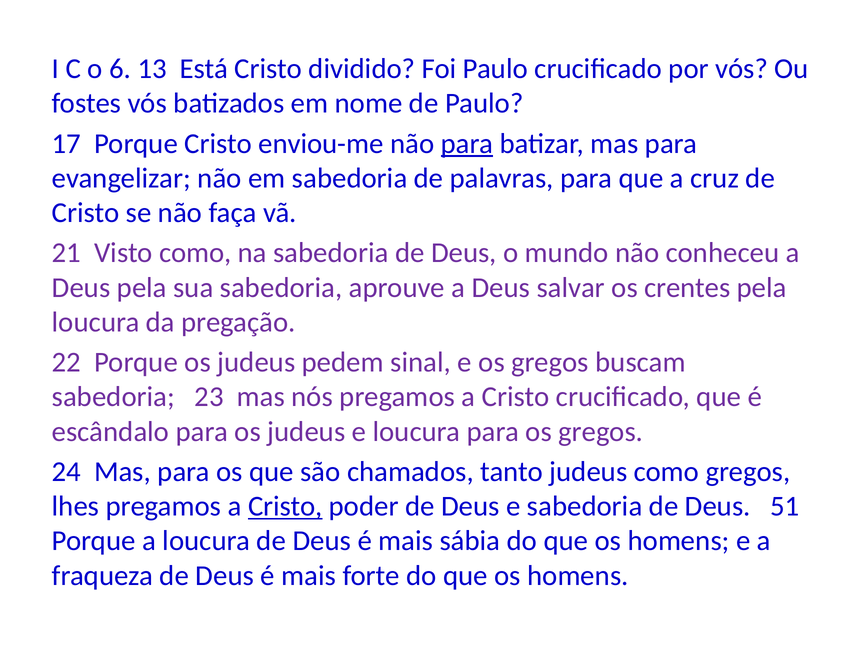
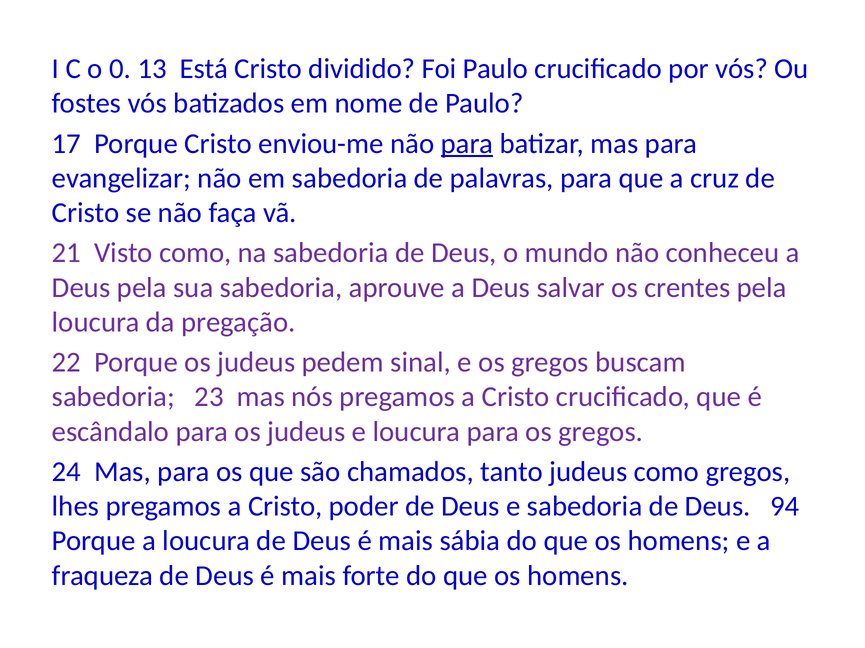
6: 6 -> 0
Cristo at (285, 507) underline: present -> none
51: 51 -> 94
